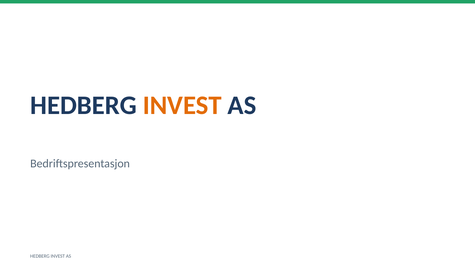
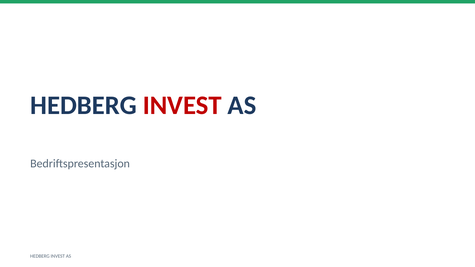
INVEST at (182, 105) colour: orange -> red
